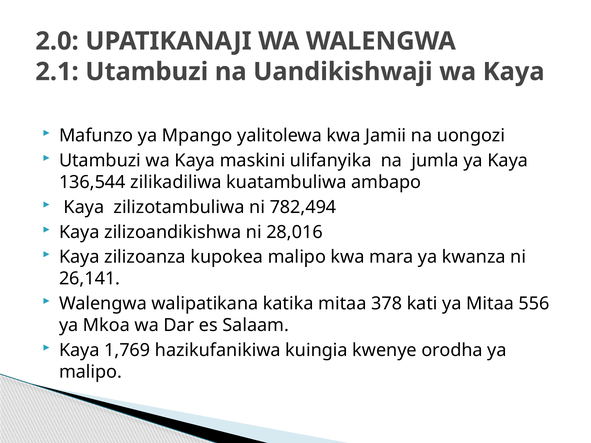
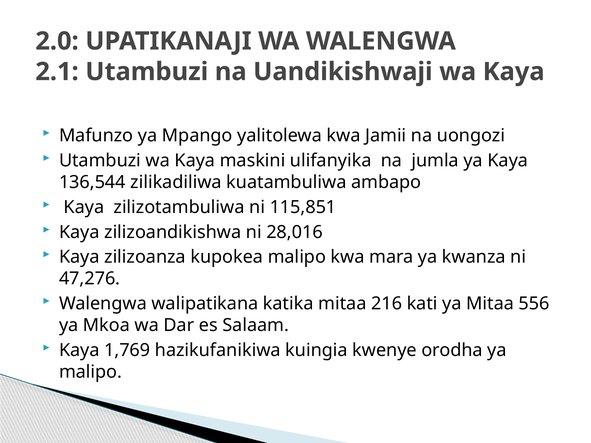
782,494: 782,494 -> 115,851
26,141: 26,141 -> 47,276
378: 378 -> 216
